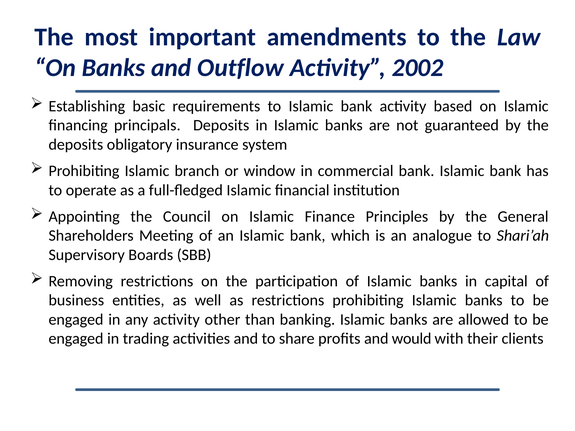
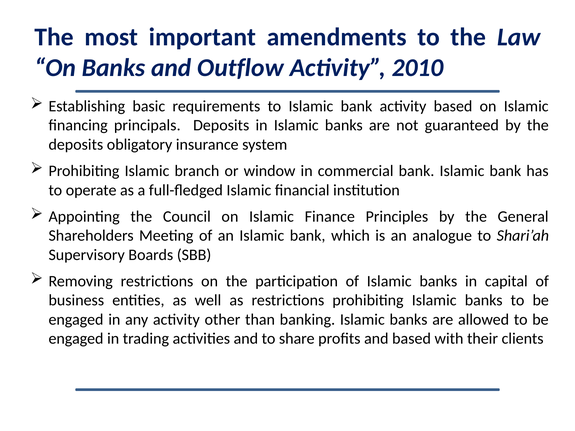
2002: 2002 -> 2010
and would: would -> based
